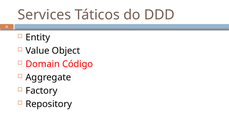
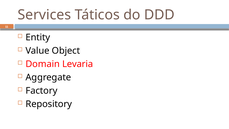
Código: Código -> Levaria
